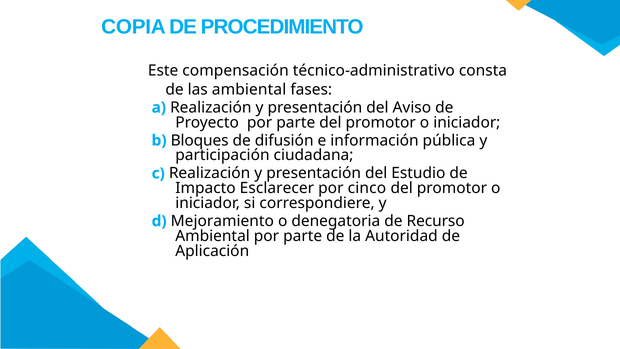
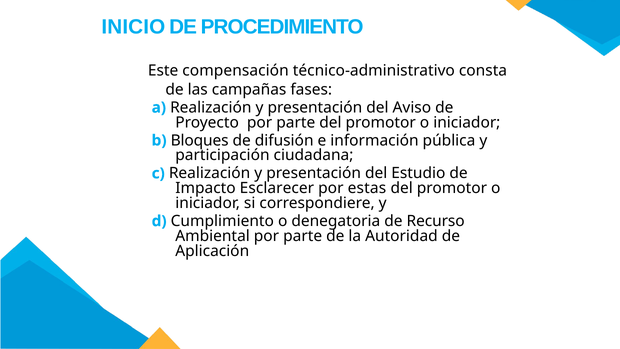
COPIA: COPIA -> INICIO
las ambiental: ambiental -> campañas
cinco: cinco -> estas
Mejoramiento: Mejoramiento -> Cumplimiento
